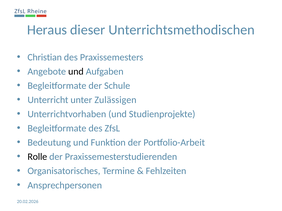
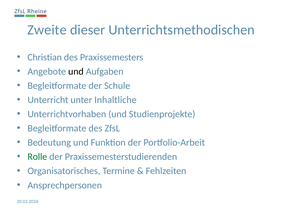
Heraus: Heraus -> Zweite
Zulässigen: Zulässigen -> Inhaltliche
Rolle colour: black -> green
